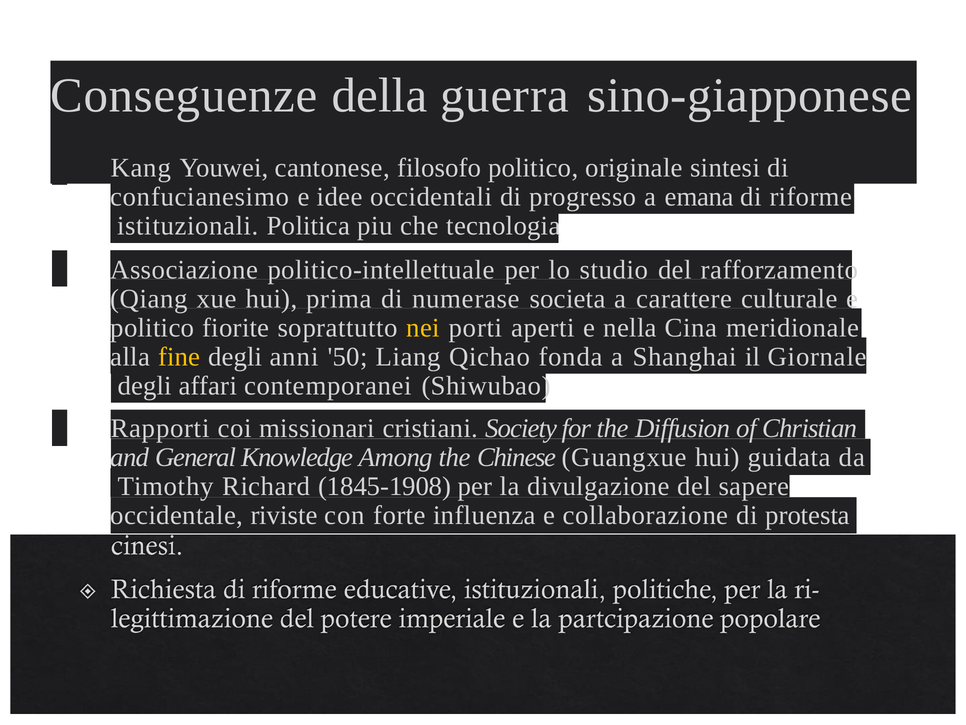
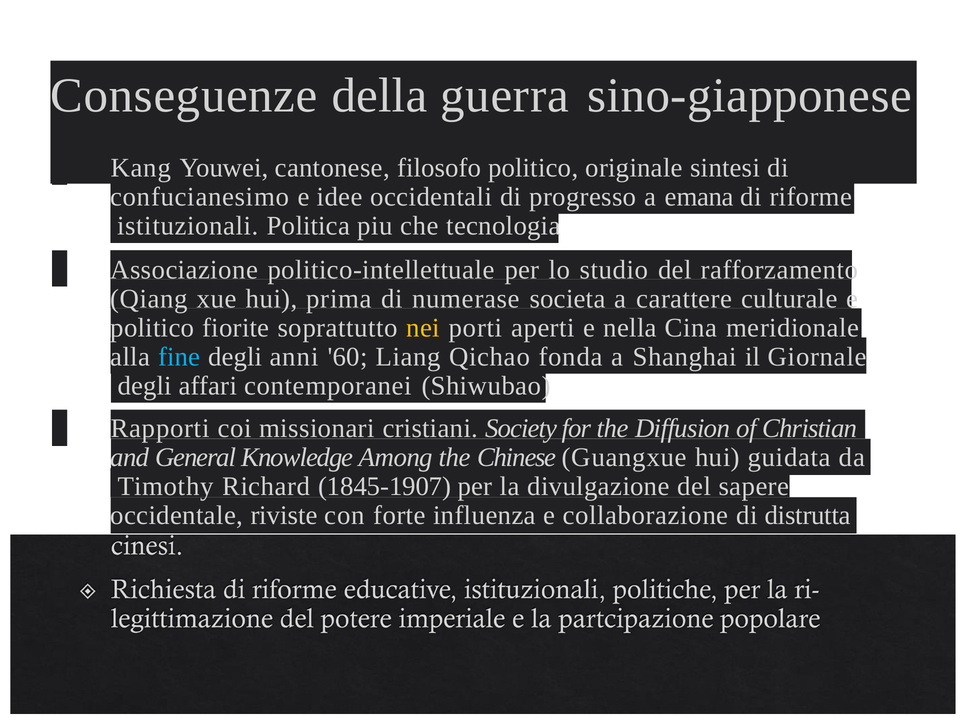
fine colour: yellow -> light blue
50: 50 -> 60
1845-1908: 1845-1908 -> 1845-1907
protesta: protesta -> distrutta
